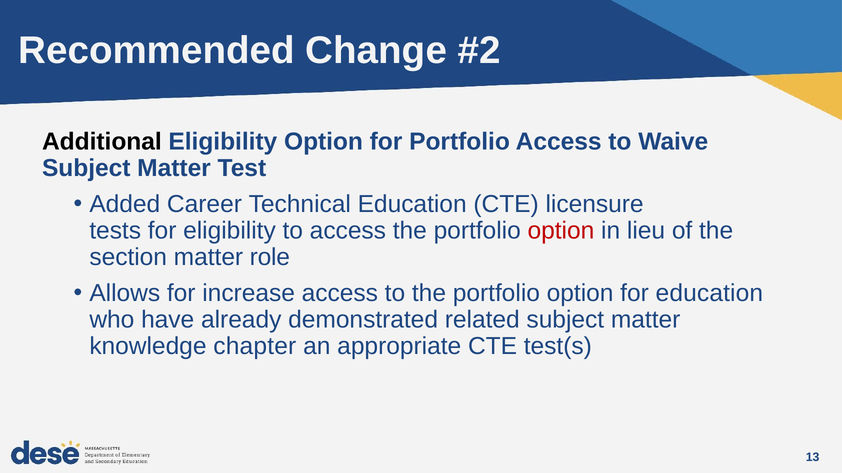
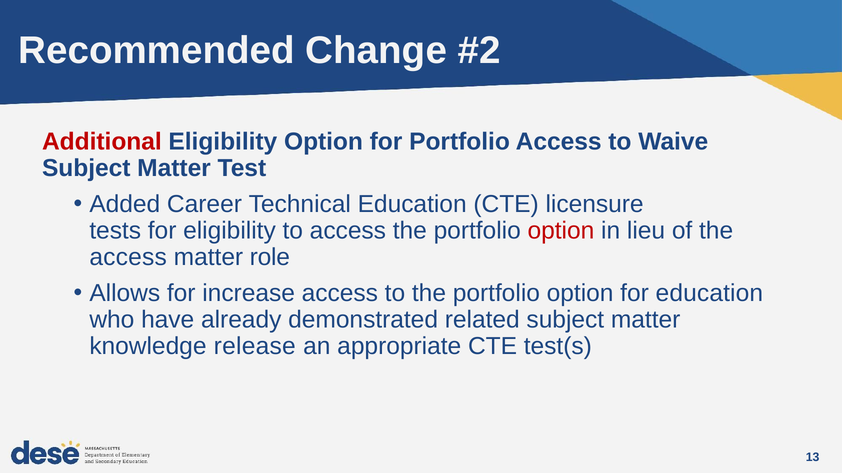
Additional colour: black -> red
section at (128, 257): section -> access
chapter: chapter -> release
